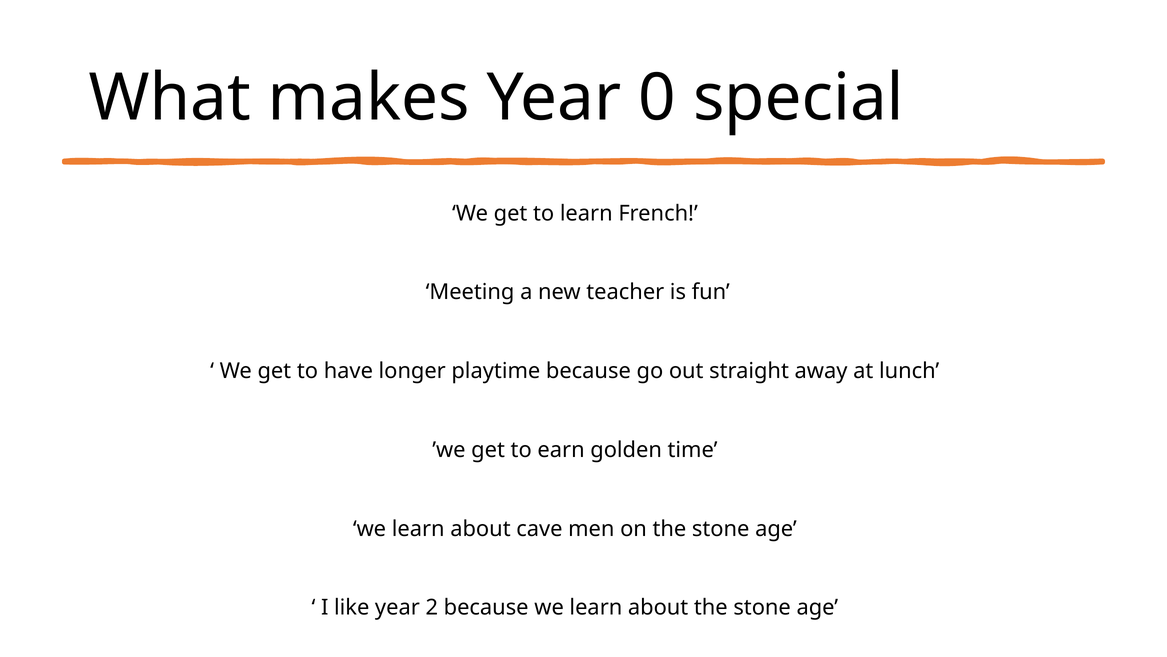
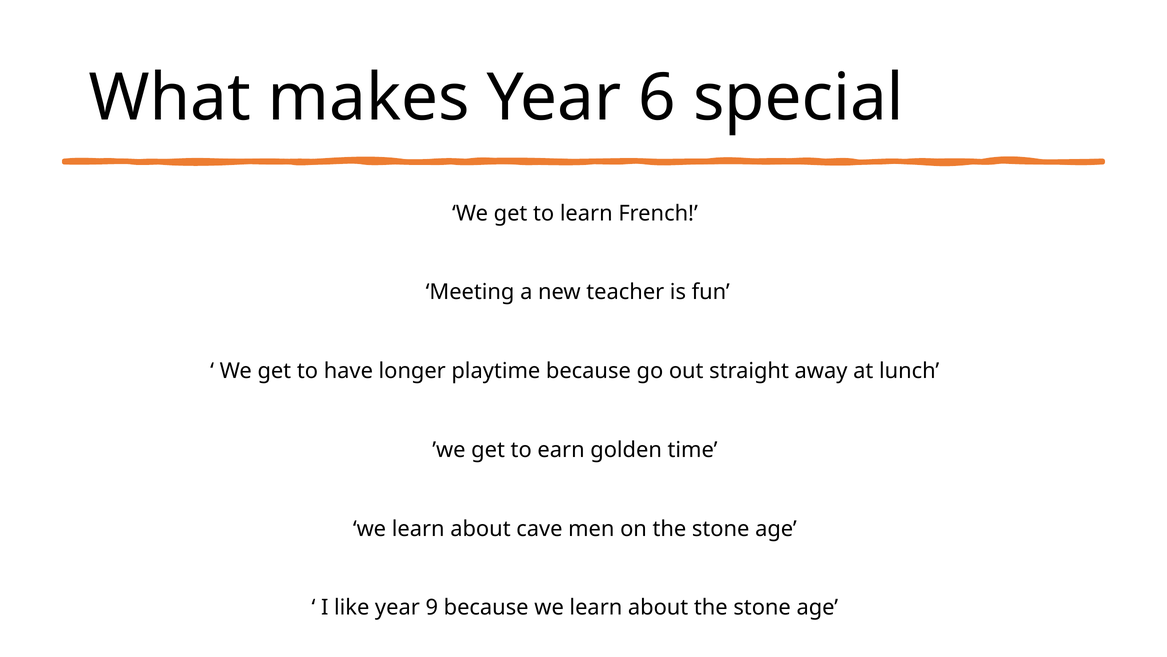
0: 0 -> 6
2: 2 -> 9
